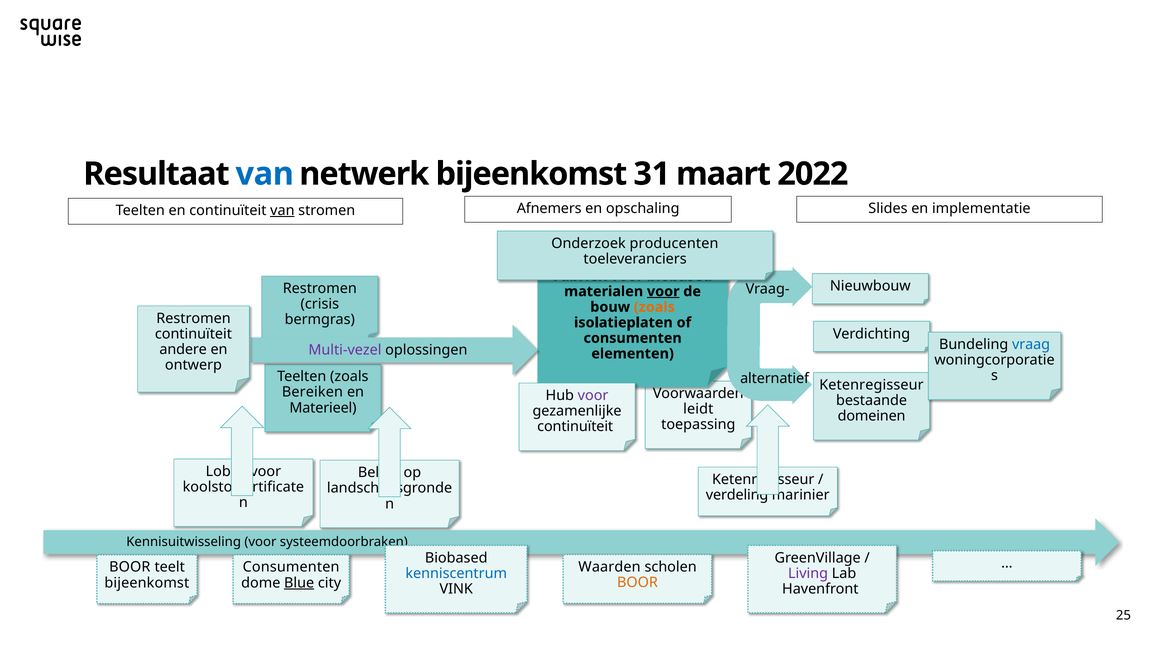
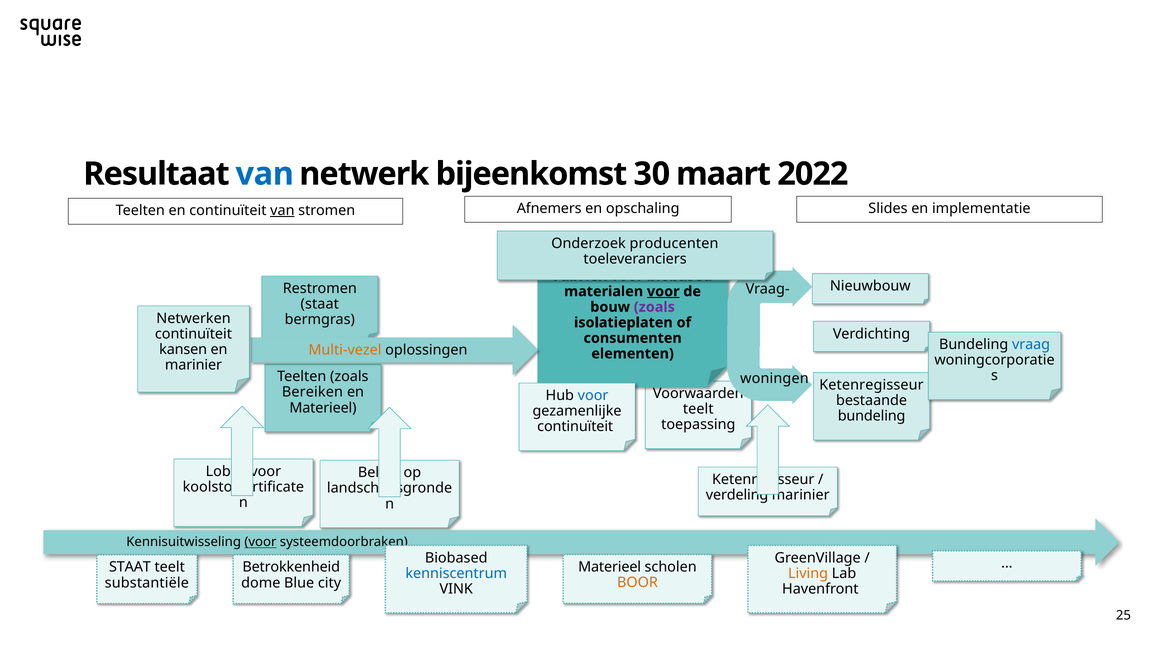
31: 31 -> 30
crisis at (320, 304): crisis -> staat
zoals at (654, 307) colour: orange -> purple
Restromen at (193, 318): Restromen -> Netwerken
andere: andere -> kansen
Multi-vezel colour: purple -> orange
ontwerp at (193, 365): ontwerp -> marinier
alternatief: alternatief -> woningen
voor at (593, 396) colour: purple -> blue
leidt at (698, 409): leidt -> teelt
domeinen at (872, 416): domeinen -> bundeling
voor at (260, 542) underline: none -> present
Waarden at (609, 567): Waarden -> Materieel
BOOR at (130, 567): BOOR -> STAAT
Consumenten at (291, 567): Consumenten -> Betrokkenheid
Living colour: purple -> orange
bijeenkomst at (147, 583): bijeenkomst -> substantiële
Blue underline: present -> none
